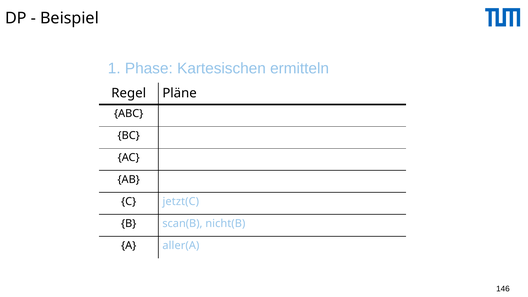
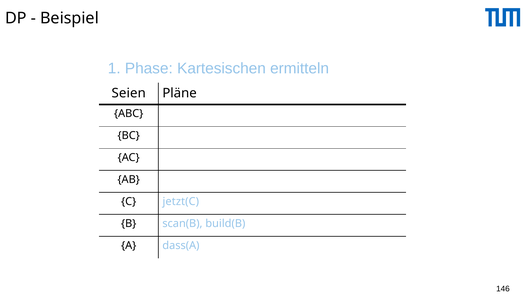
Regel: Regel -> Seien
nicht(B: nicht(B -> build(B
aller(A: aller(A -> dass(A
